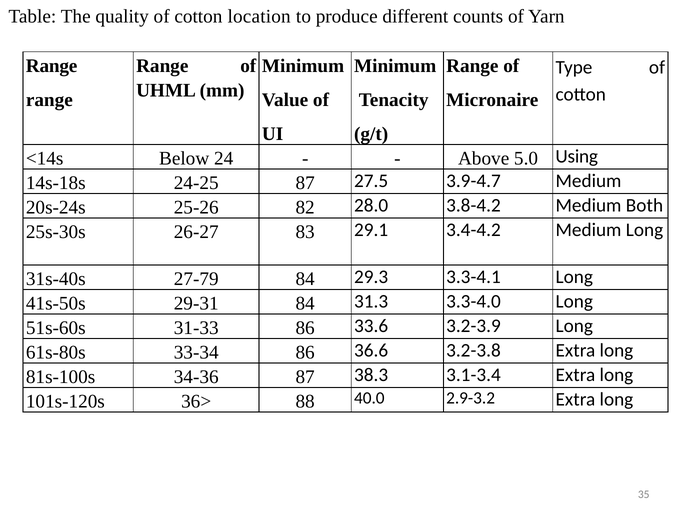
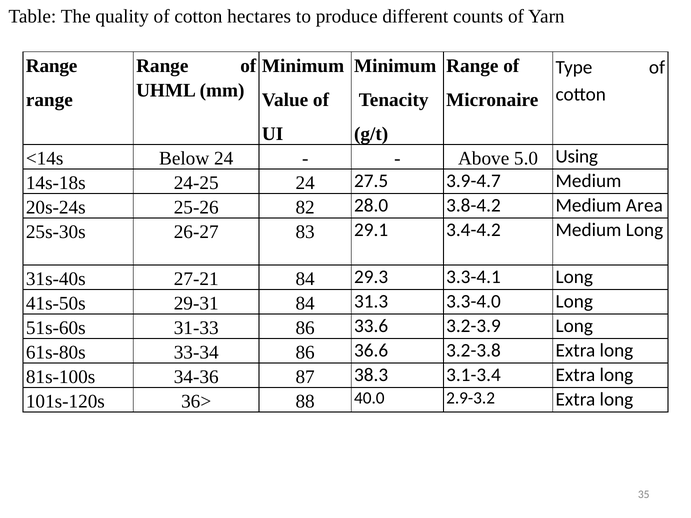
location: location -> hectares
24-25 87: 87 -> 24
Both: Both -> Area
27-79: 27-79 -> 27-21
